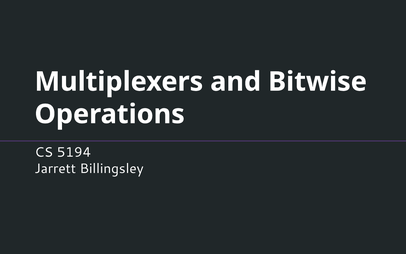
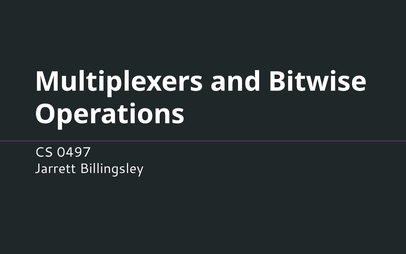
5194: 5194 -> 0497
